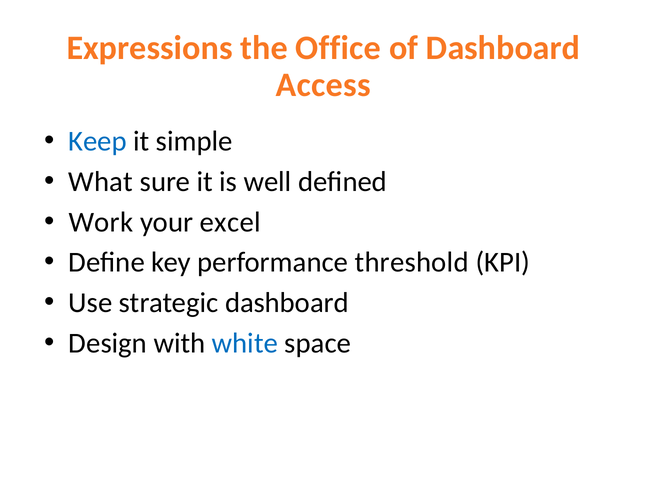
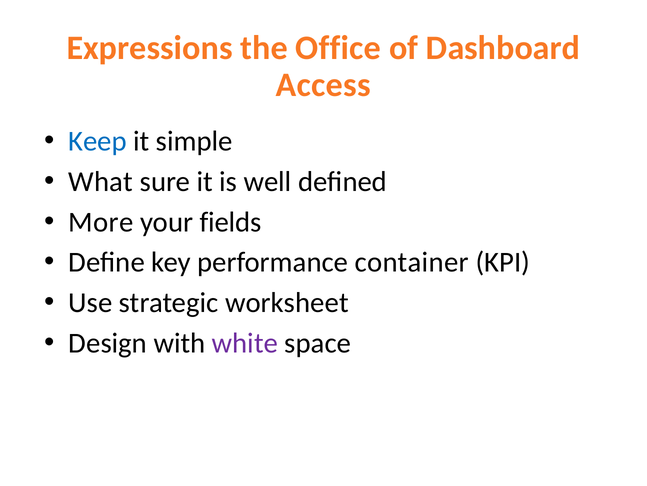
Work: Work -> More
excel: excel -> fields
threshold: threshold -> container
strategic dashboard: dashboard -> worksheet
white colour: blue -> purple
